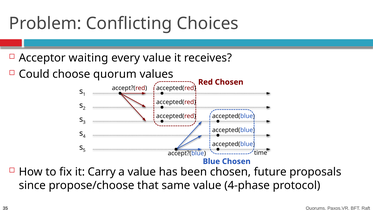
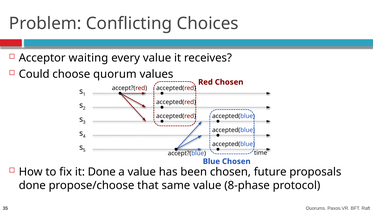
it Carry: Carry -> Done
since at (32, 185): since -> done
4-phase: 4-phase -> 8-phase
